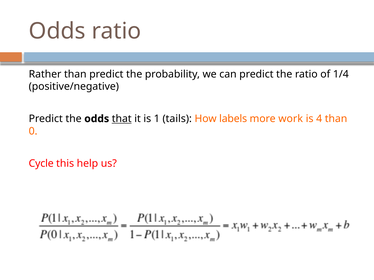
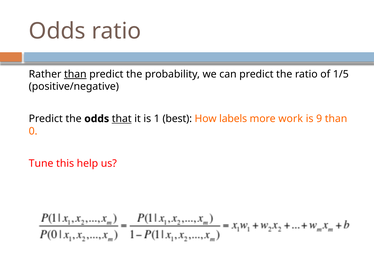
than at (75, 74) underline: none -> present
1/4: 1/4 -> 1/5
tails: tails -> best
4: 4 -> 9
Cycle: Cycle -> Tune
